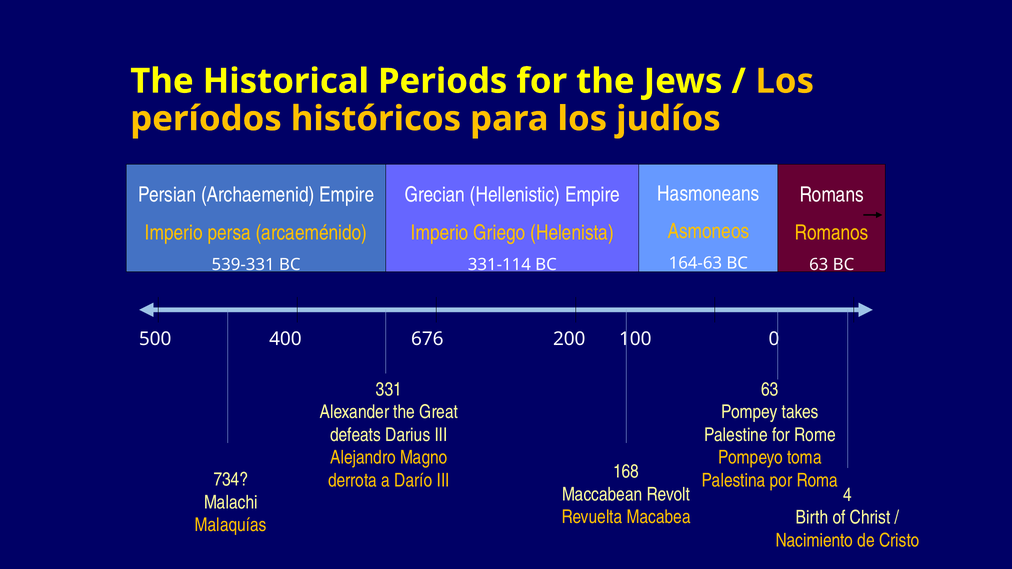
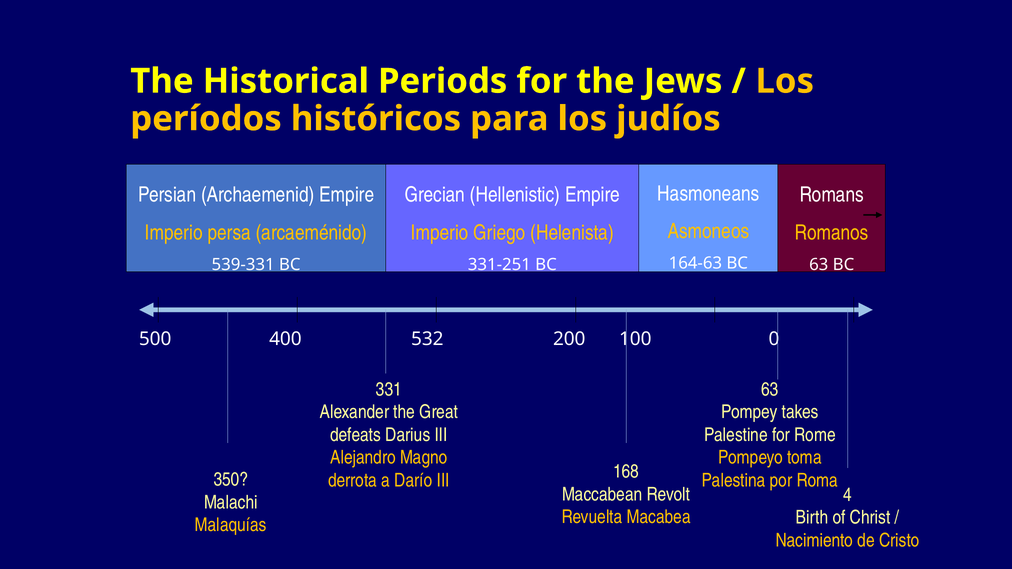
331-114: 331-114 -> 331-251
676: 676 -> 532
734: 734 -> 350
